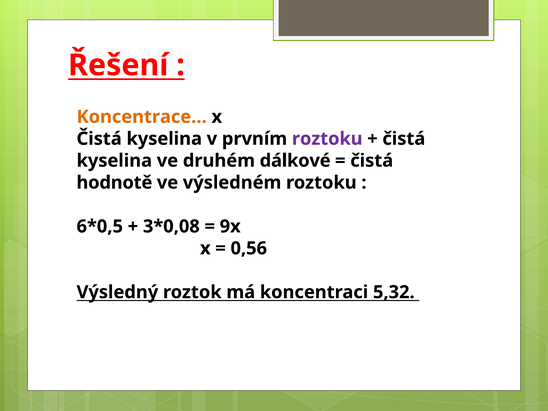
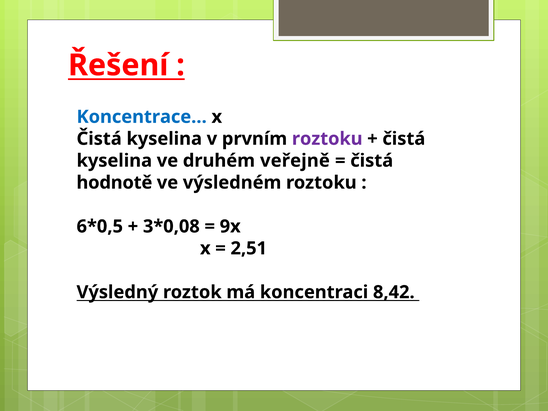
Koncentrace… colour: orange -> blue
dálkové: dálkové -> veřejně
0,56: 0,56 -> 2,51
5,32: 5,32 -> 8,42
